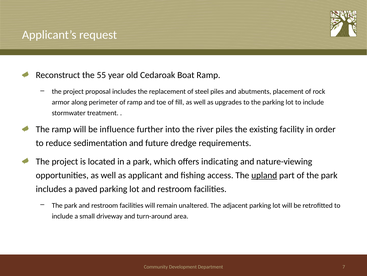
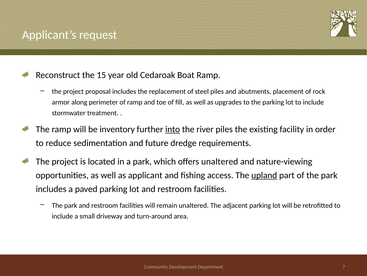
55: 55 -> 15
influence: influence -> inventory
into underline: none -> present
offers indicating: indicating -> unaltered
